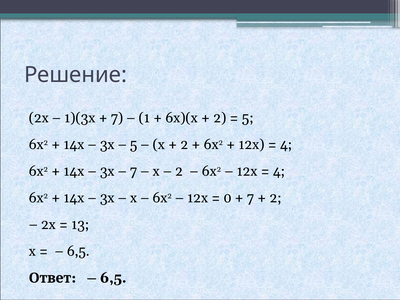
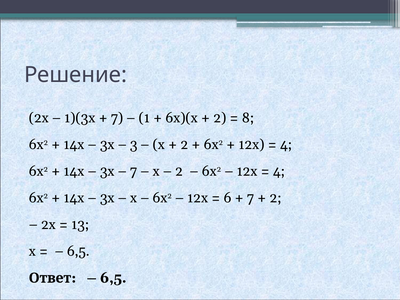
5 at (248, 118): 5 -> 8
5 at (134, 145): 5 -> 3
0: 0 -> 6
